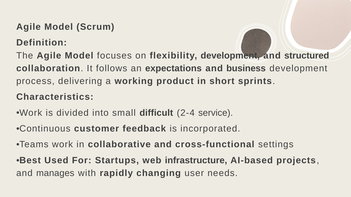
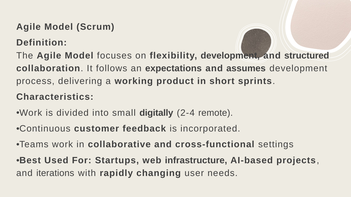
business: business -> assumes
difficult: difficult -> digitally
service: service -> remote
manages: manages -> iterations
